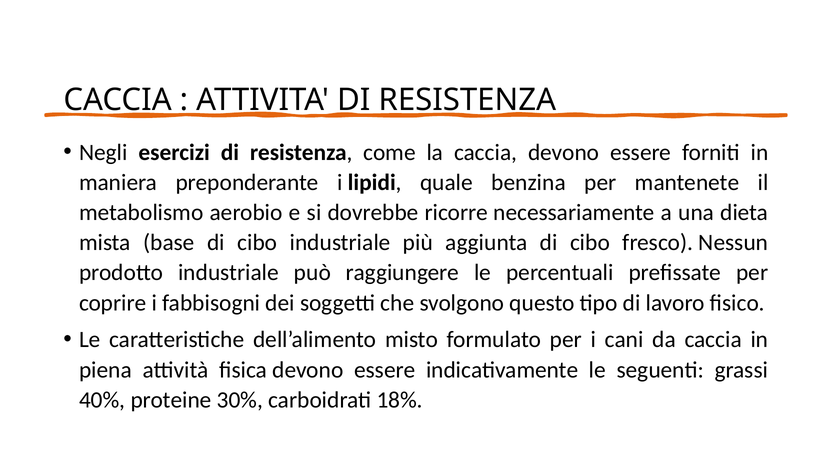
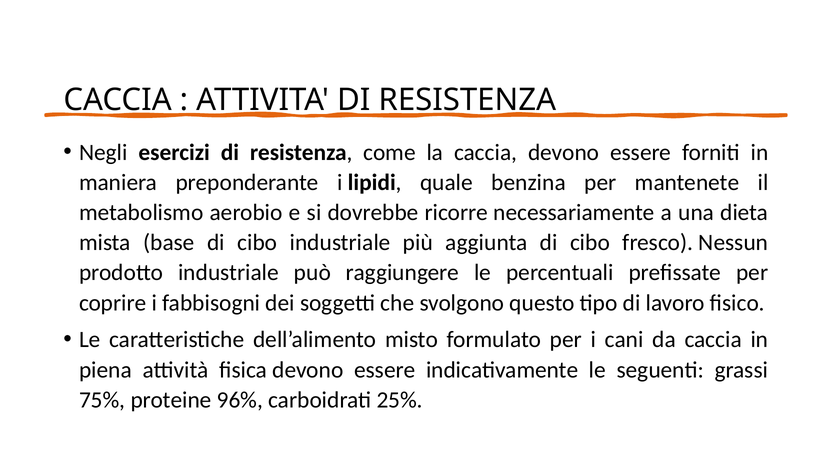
40%: 40% -> 75%
30%: 30% -> 96%
18%: 18% -> 25%
